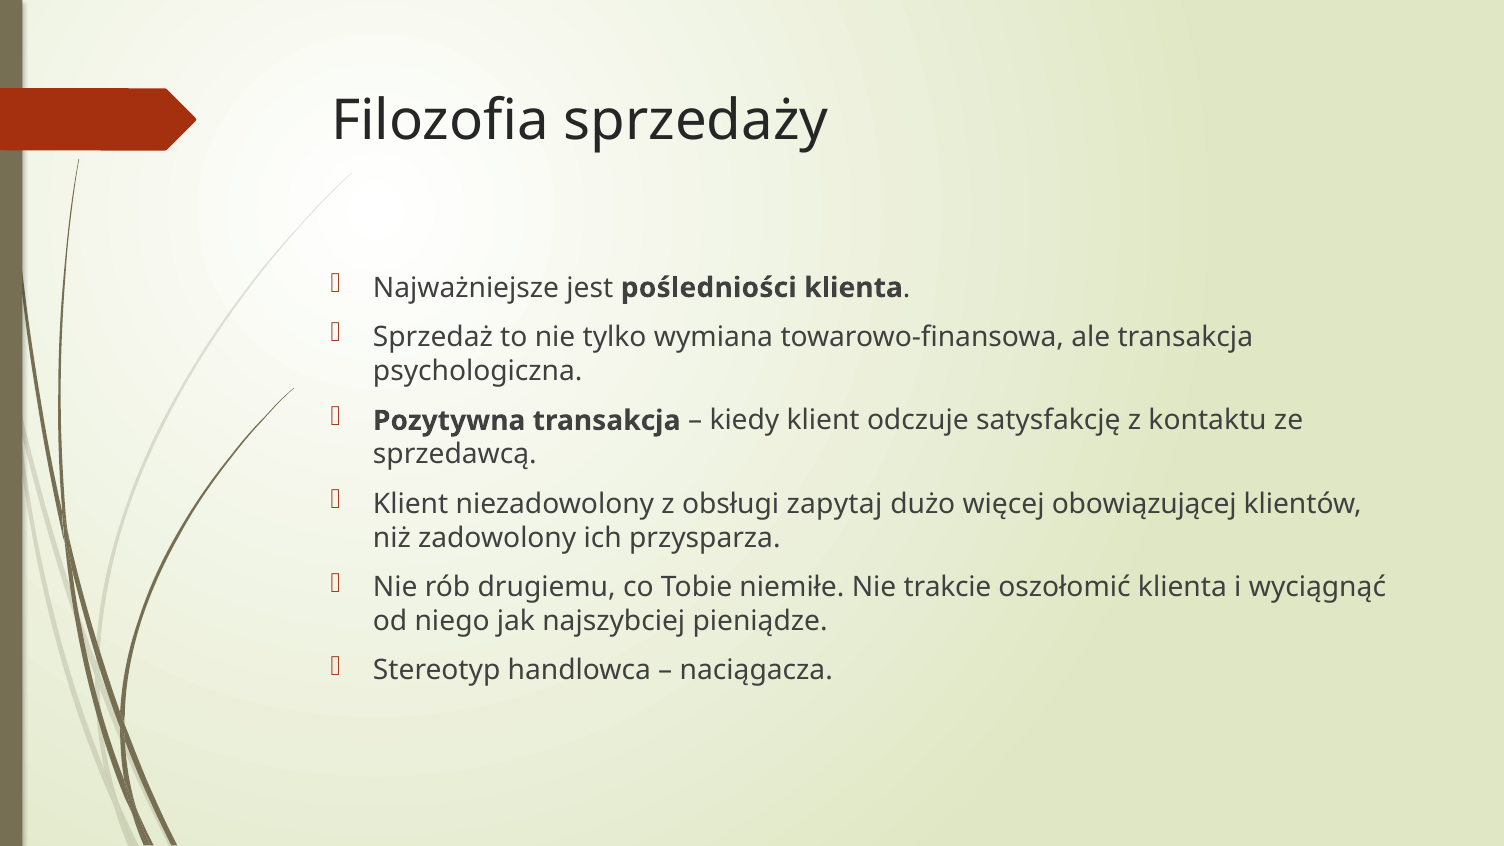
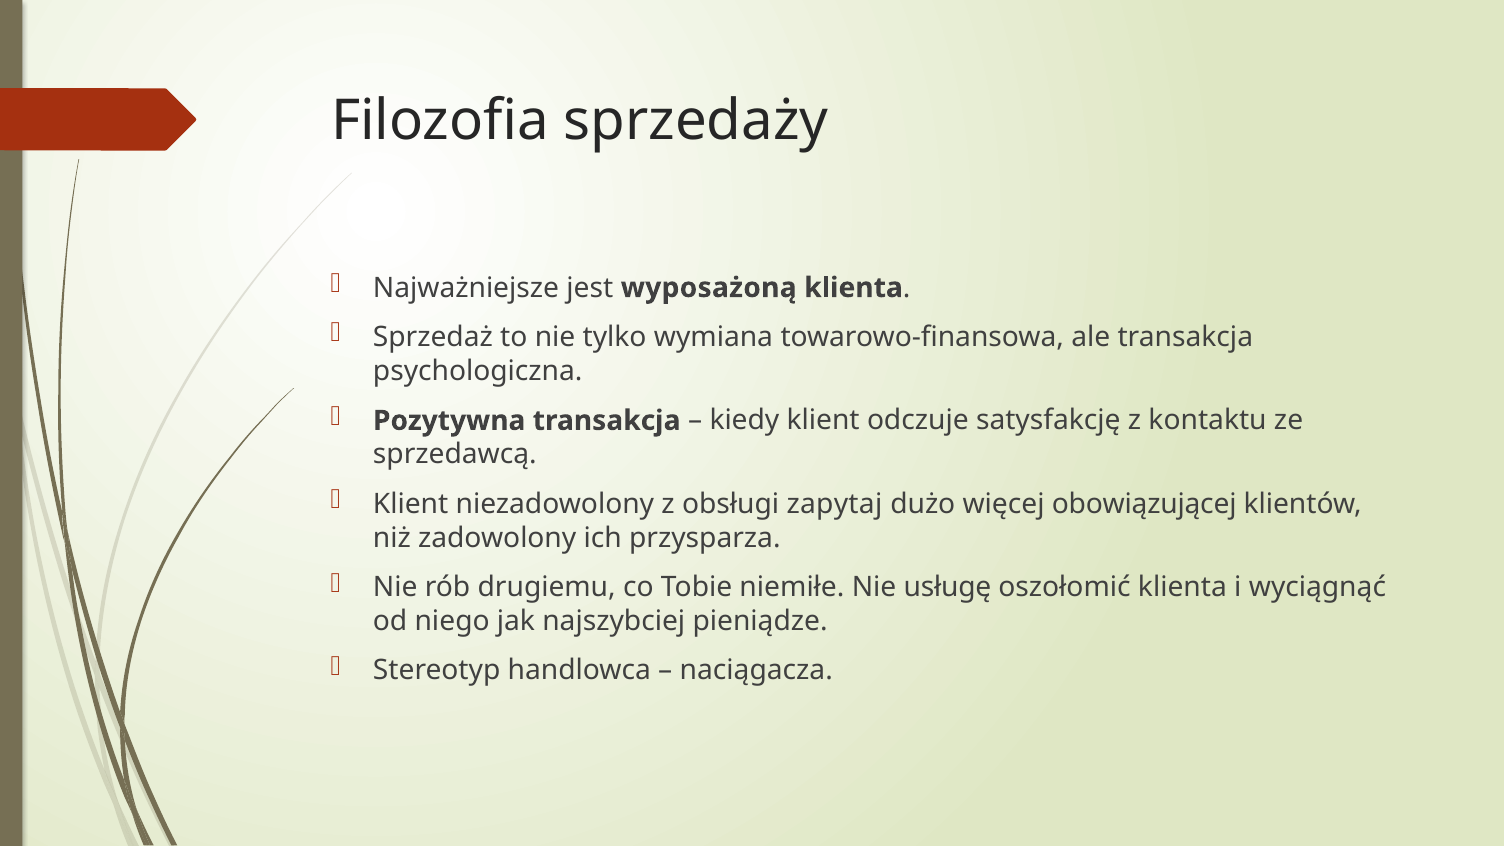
pośledniości: pośledniości -> wyposażoną
trakcie: trakcie -> usługę
